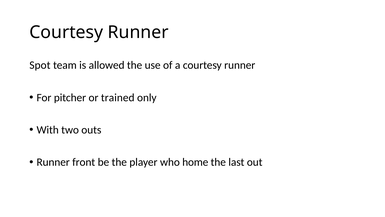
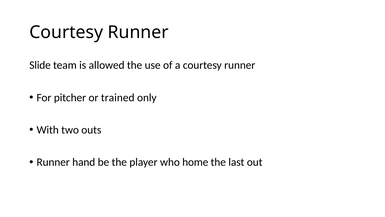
Spot: Spot -> Slide
front: front -> hand
